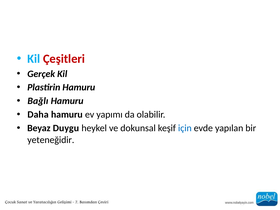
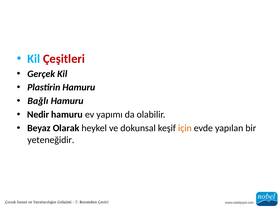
Daha: Daha -> Nedir
Duygu: Duygu -> Olarak
için colour: blue -> orange
